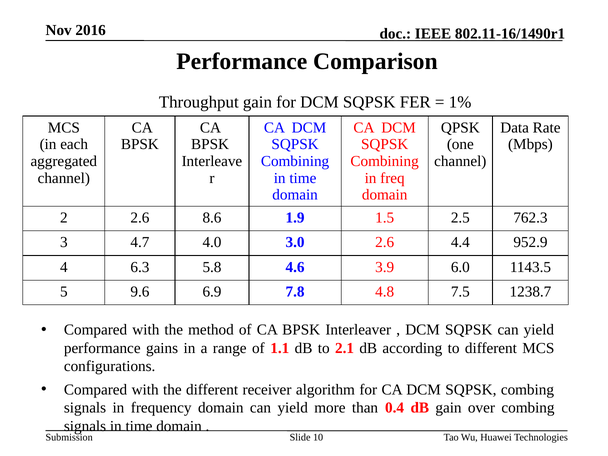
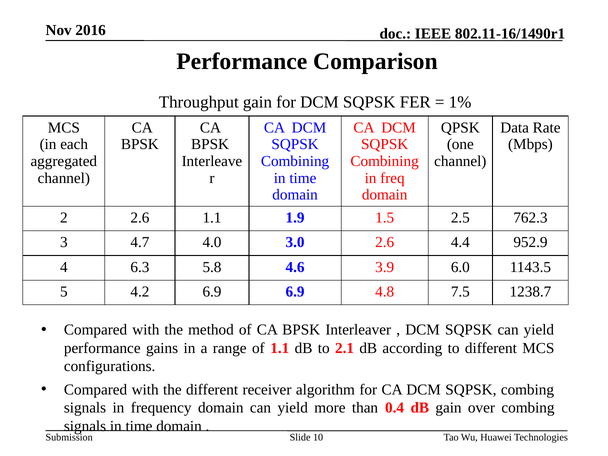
2.6 8.6: 8.6 -> 1.1
9.6: 9.6 -> 4.2
6.9 7.8: 7.8 -> 6.9
